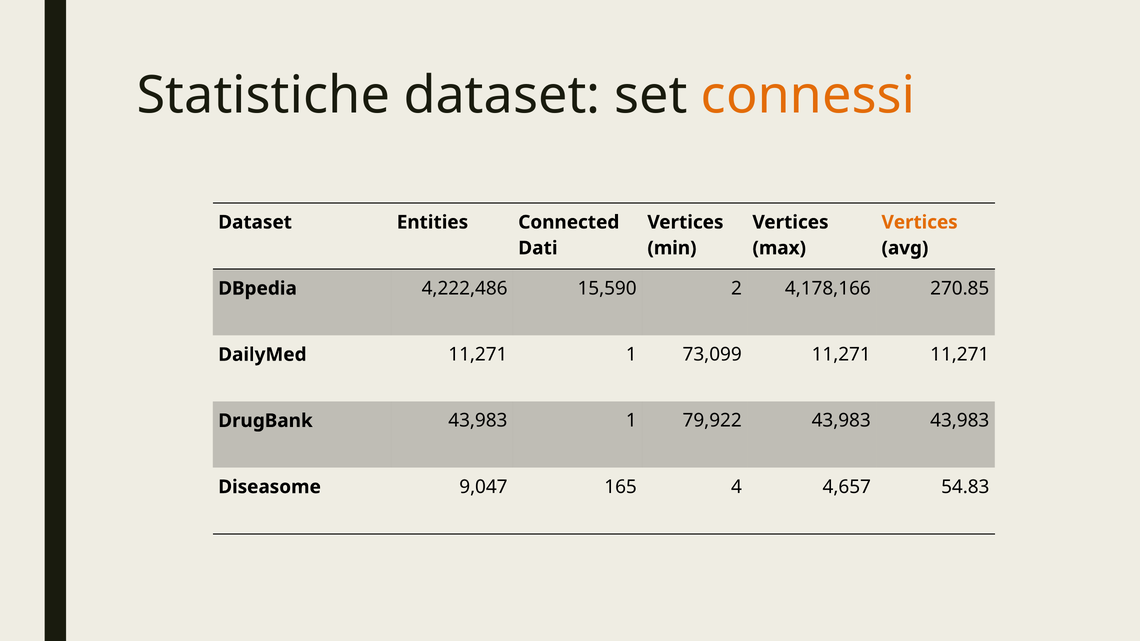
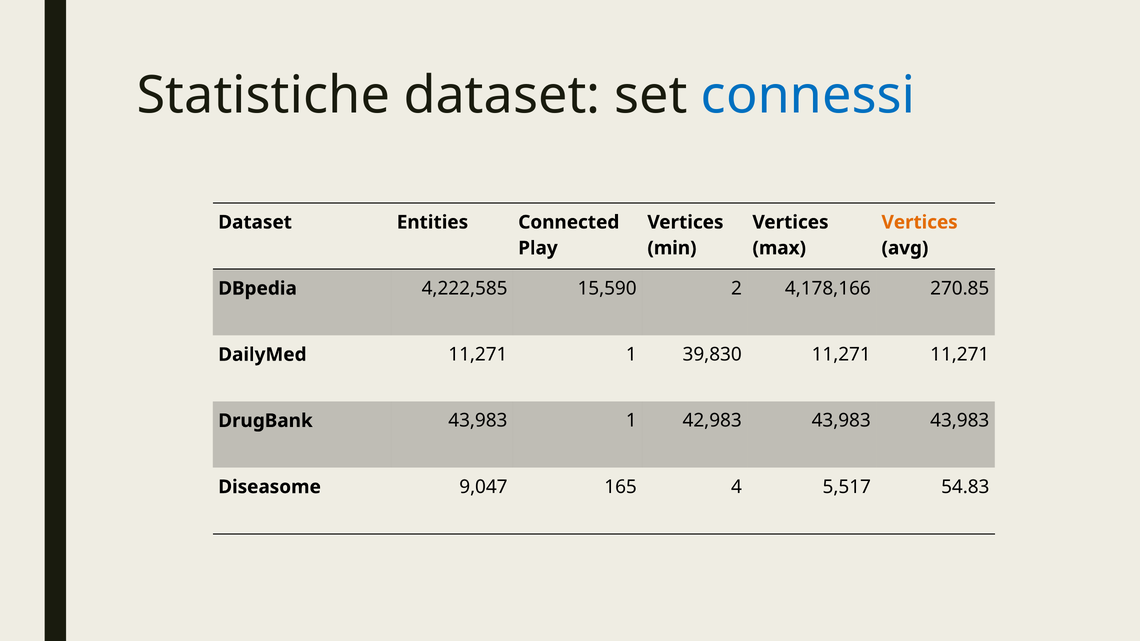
connessi colour: orange -> blue
Dati: Dati -> Play
4,222,486: 4,222,486 -> 4,222,585
73,099: 73,099 -> 39,830
79,922: 79,922 -> 42,983
4,657: 4,657 -> 5,517
